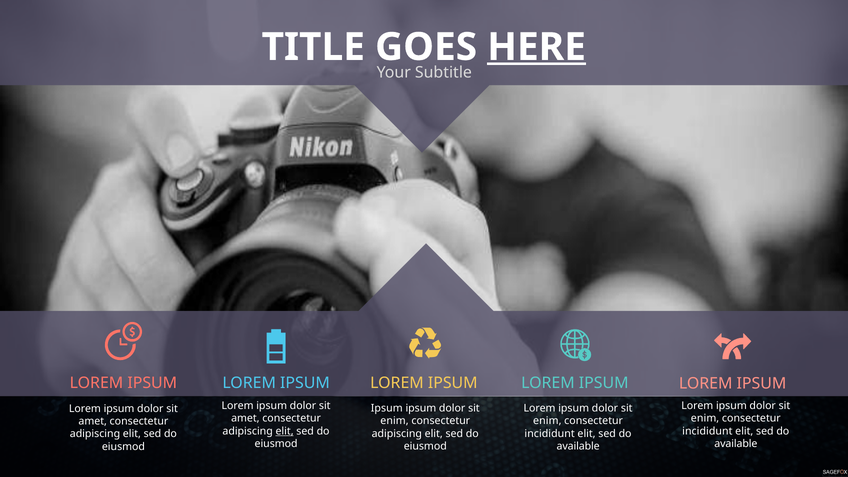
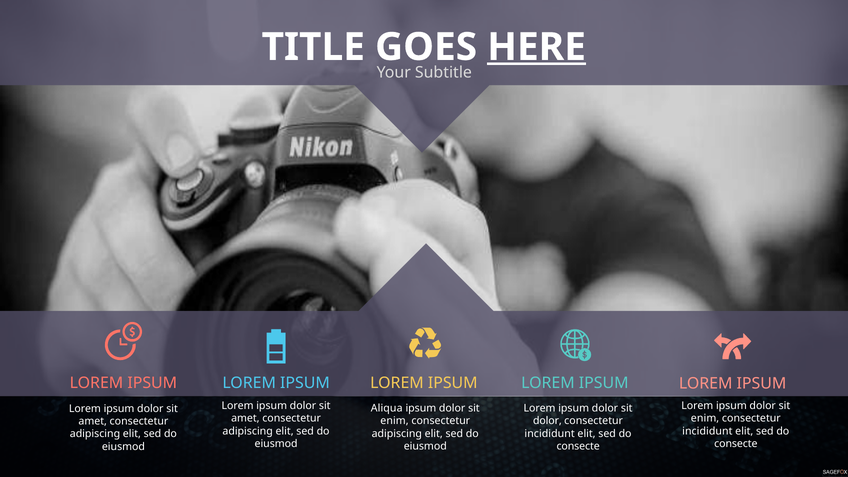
Ipsum at (387, 408): Ipsum -> Aliqua
enim at (547, 421): enim -> dolor
elit at (285, 431) underline: present -> none
available at (736, 444): available -> consecte
available at (578, 446): available -> consecte
